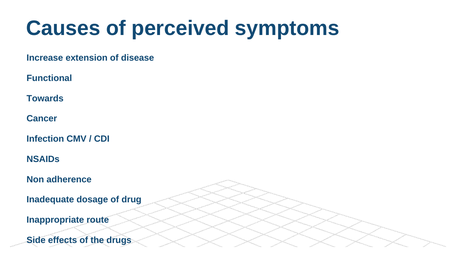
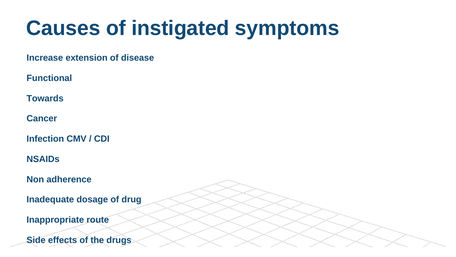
perceived: perceived -> instigated
